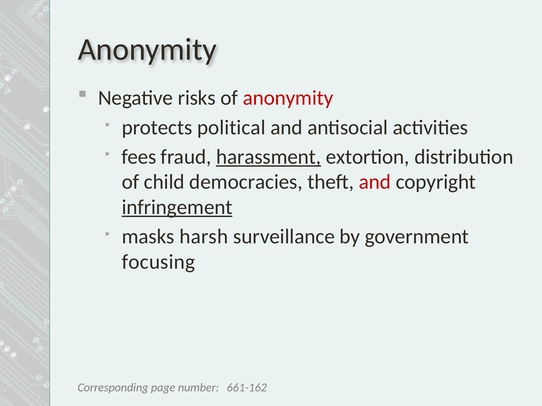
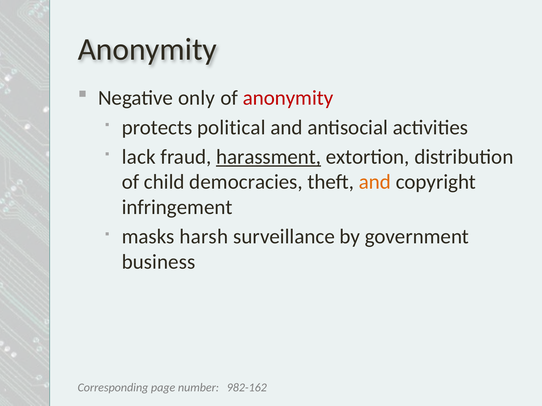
risks: risks -> only
fees: fees -> lack
and at (375, 182) colour: red -> orange
infringement underline: present -> none
focusing: focusing -> business
661-162: 661-162 -> 982-162
